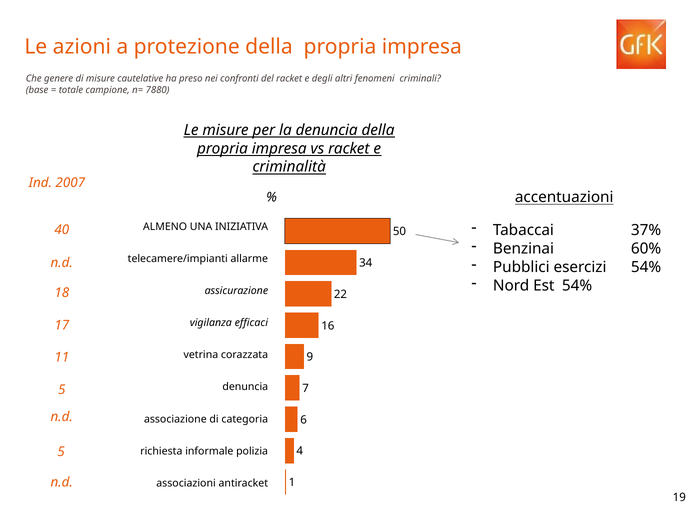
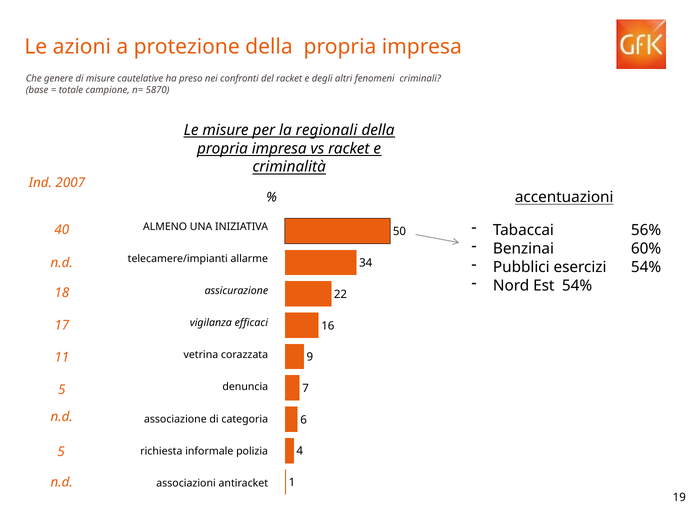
7880: 7880 -> 5870
la denuncia: denuncia -> regionali
37%: 37% -> 56%
